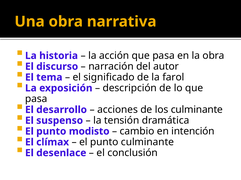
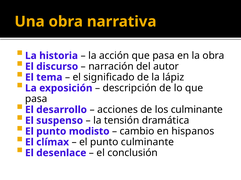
farol: farol -> lápiz
intención: intención -> hispanos
